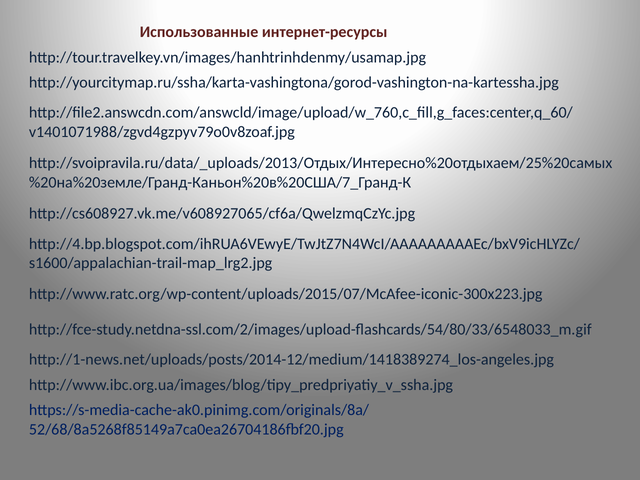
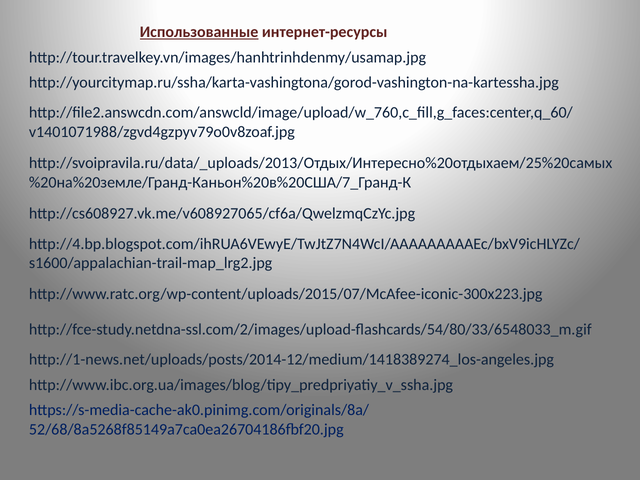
Использованные underline: none -> present
